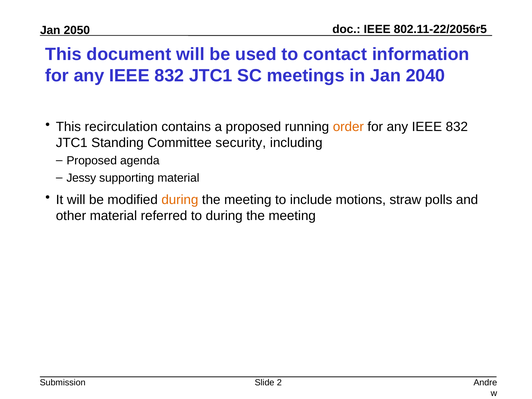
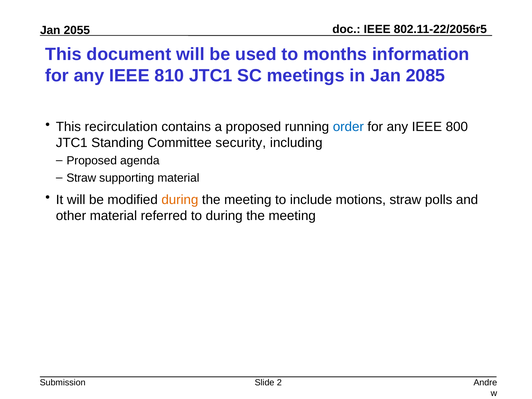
2050: 2050 -> 2055
contact: contact -> months
832 at (169, 76): 832 -> 810
2040: 2040 -> 2085
order colour: orange -> blue
832 at (457, 127): 832 -> 800
Jessy at (81, 178): Jessy -> Straw
